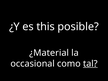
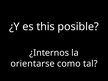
¿Material: ¿Material -> ¿Internos
occasional: occasional -> orientarse
tal underline: present -> none
